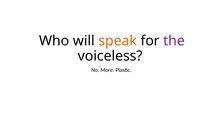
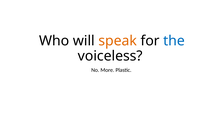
the colour: purple -> blue
